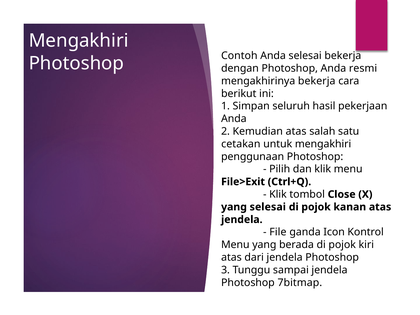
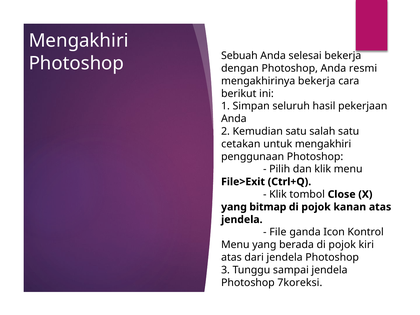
Contoh: Contoh -> Sebuah
Kemudian atas: atas -> satu
yang selesai: selesai -> bitmap
7bitmap: 7bitmap -> 7koreksi
